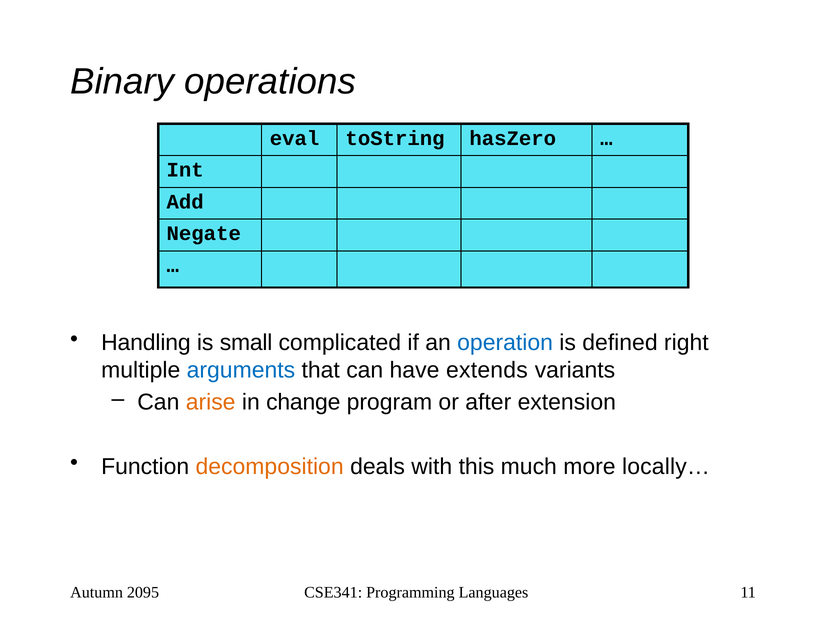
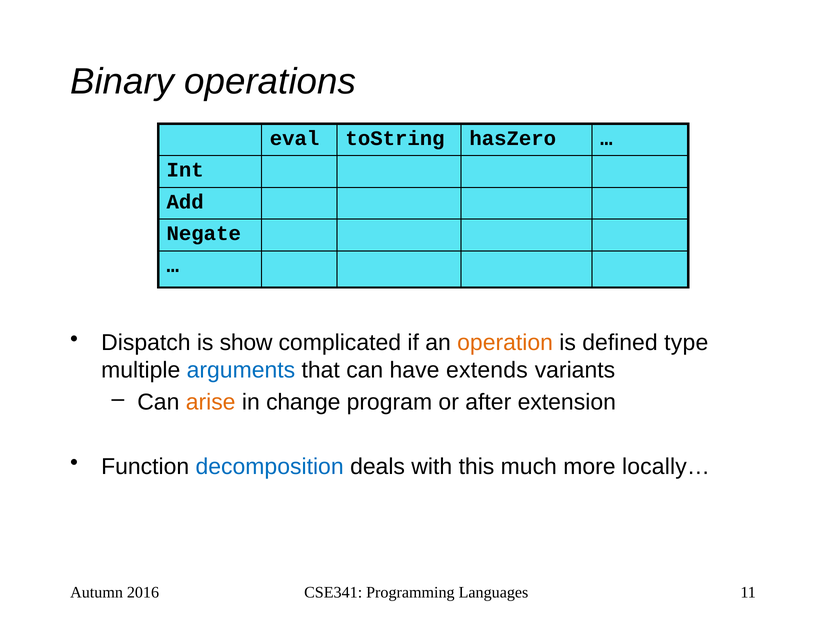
Handling: Handling -> Dispatch
small: small -> show
operation colour: blue -> orange
right: right -> type
decomposition colour: orange -> blue
2095: 2095 -> 2016
